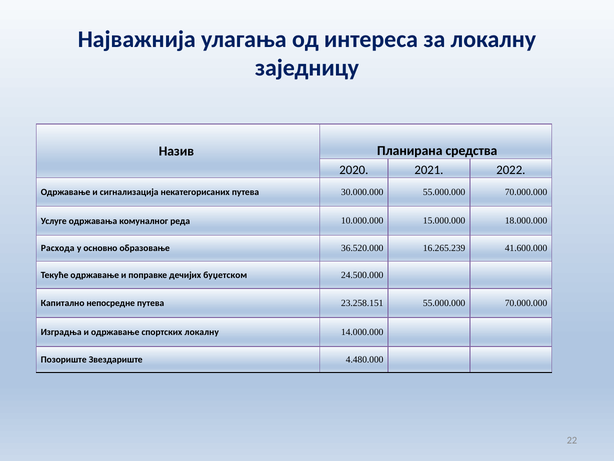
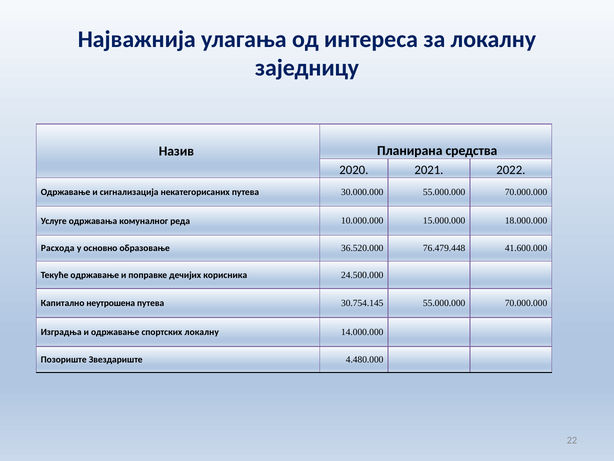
16.265.239: 16.265.239 -> 76.479.448
буџетском: буџетском -> корисника
непосредне: непосредне -> неутрошена
23.258.151: 23.258.151 -> 30.754.145
